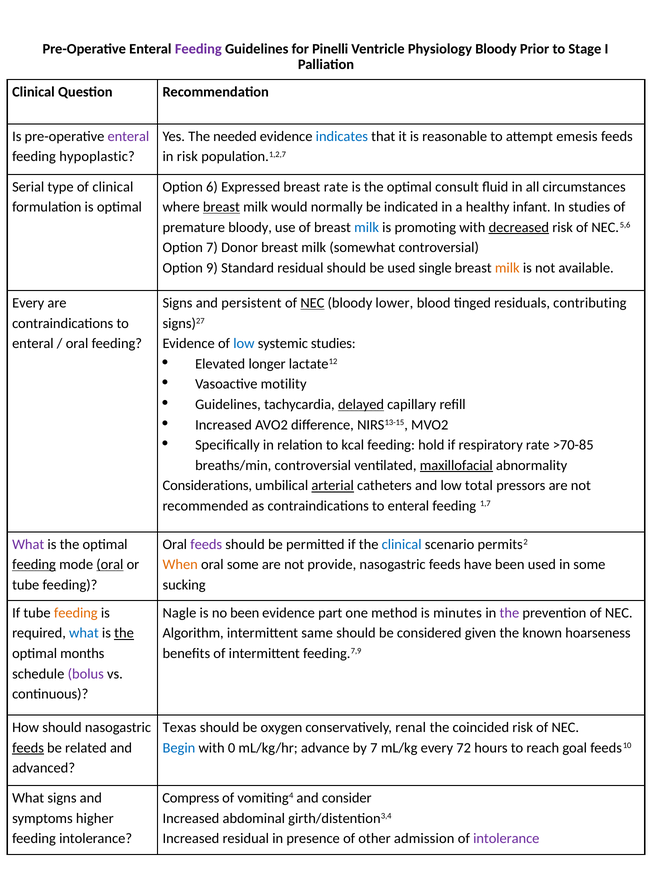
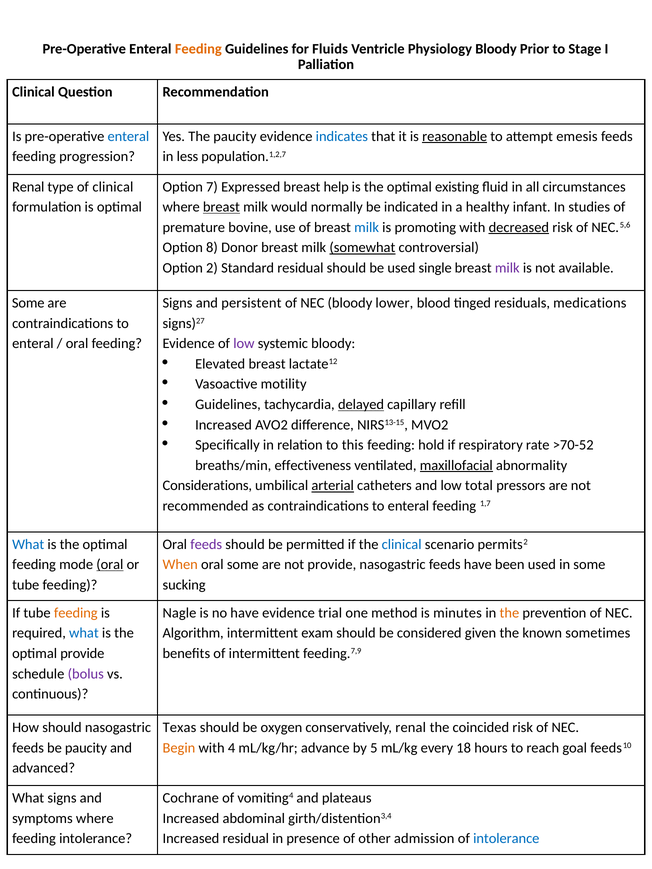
Feeding at (198, 49) colour: purple -> orange
Pinelli: Pinelli -> Fluids
enteral at (128, 136) colour: purple -> blue
The needed: needed -> paucity
reasonable underline: none -> present
hypoplastic: hypoplastic -> progression
in risk: risk -> less
Serial at (28, 187): Serial -> Renal
6: 6 -> 7
breast rate: rate -> help
consult: consult -> existing
premature bloody: bloody -> bovine
Option 7: 7 -> 8
somewhat underline: none -> present
9: 9 -> 2
milk at (507, 268) colour: orange -> purple
Every at (28, 303): Every -> Some
NEC at (312, 303) underline: present -> none
contributing: contributing -> medications
low at (244, 344) colour: blue -> purple
systemic studies: studies -> bloody
Elevated longer: longer -> breast
kcal: kcal -> this
>70-85: >70-85 -> >70-52
breaths/min controversial: controversial -> effectiveness
What at (28, 544) colour: purple -> blue
feeding at (34, 565) underline: present -> none
no been: been -> have
part: part -> trial
the at (509, 613) colour: purple -> orange
the at (124, 633) underline: present -> none
same: same -> exam
hoarseness: hoarseness -> sometimes
optimal months: months -> provide
feeds at (28, 748) underline: present -> none
be related: related -> paucity
Begin colour: blue -> orange
0: 0 -> 4
by 7: 7 -> 5
72: 72 -> 18
Compress: Compress -> Cochrane
consider: consider -> plateaus
symptoms higher: higher -> where
intolerance at (506, 839) colour: purple -> blue
